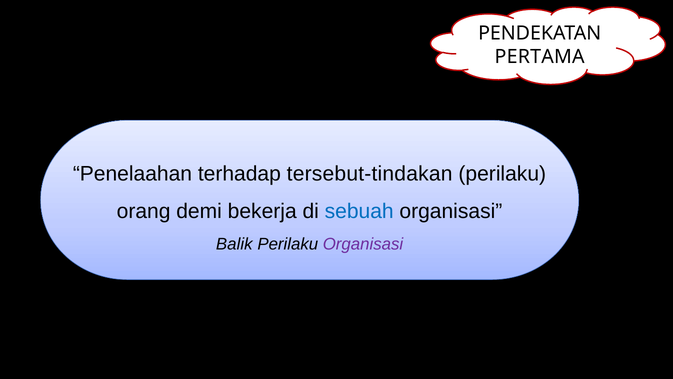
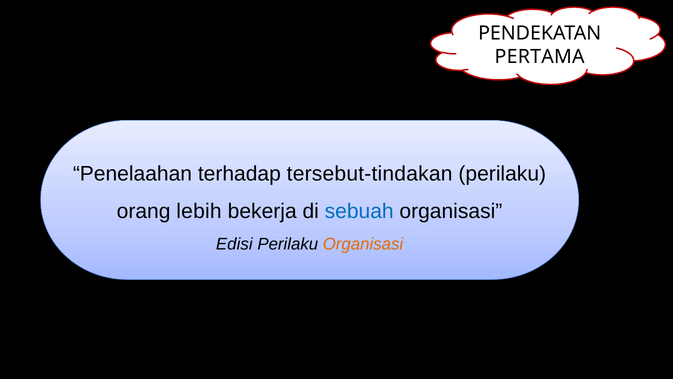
demi: demi -> lebih
Balik: Balik -> Edisi
Organisasi at (363, 244) colour: purple -> orange
